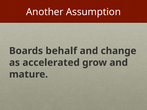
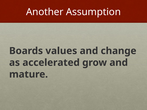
behalf: behalf -> values
